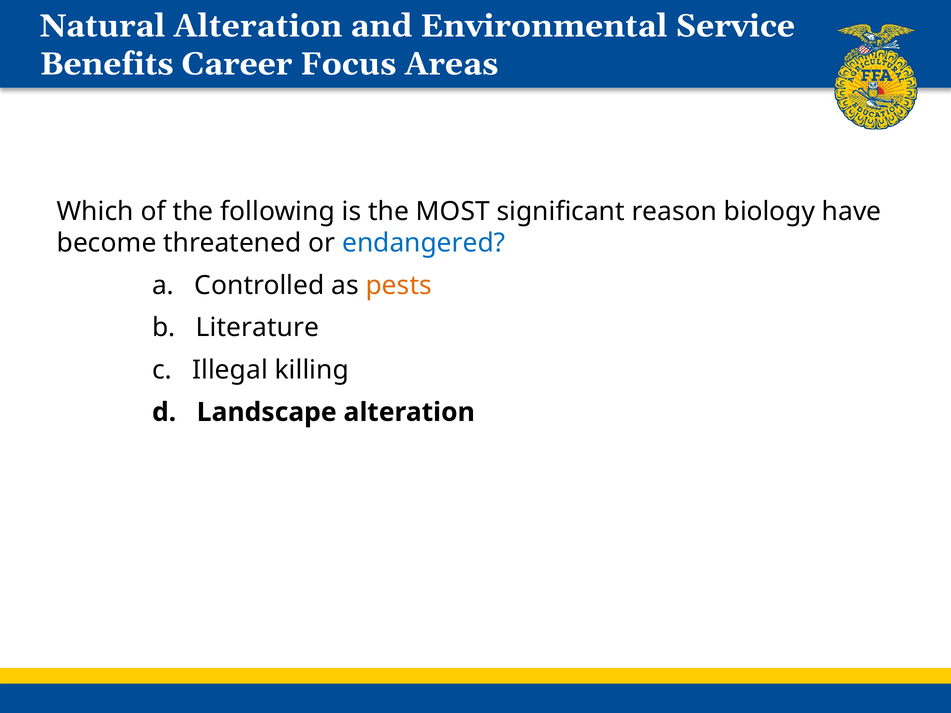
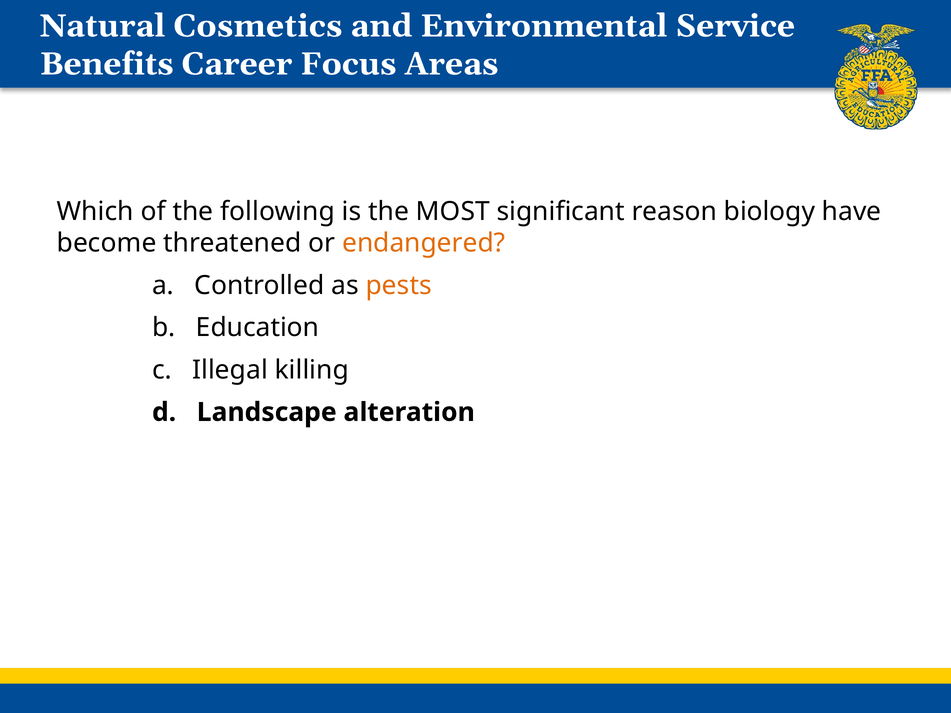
Natural Alteration: Alteration -> Cosmetics
endangered colour: blue -> orange
Literature: Literature -> Education
